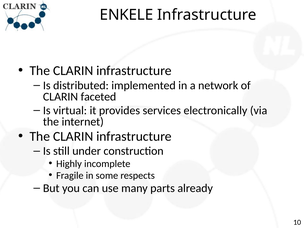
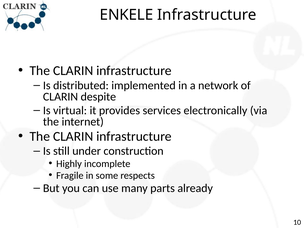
faceted: faceted -> despite
